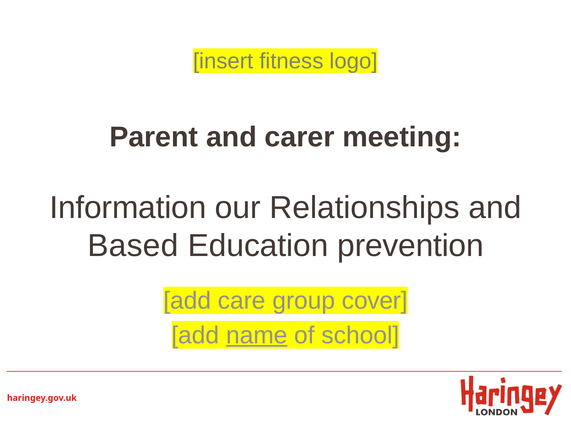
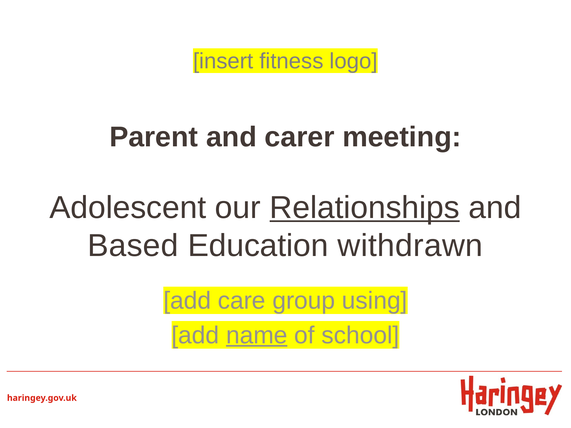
Information: Information -> Adolescent
Relationships underline: none -> present
prevention: prevention -> withdrawn
cover: cover -> using
